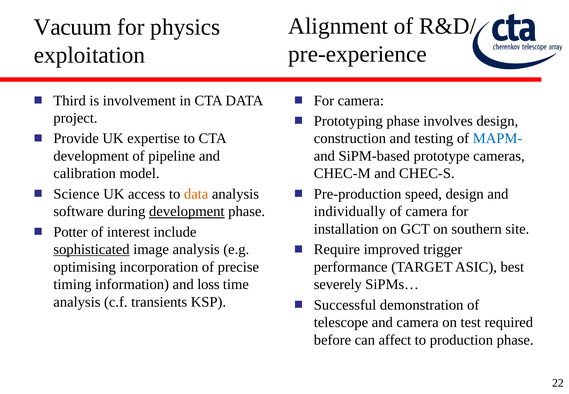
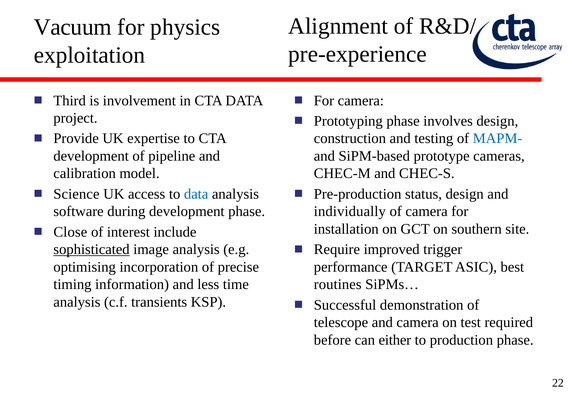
data at (196, 194) colour: orange -> blue
speed: speed -> status
development at (187, 211) underline: present -> none
Potter: Potter -> Close
loss: loss -> less
severely: severely -> routines
affect: affect -> either
